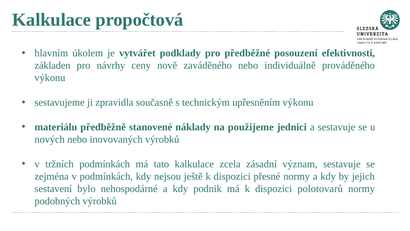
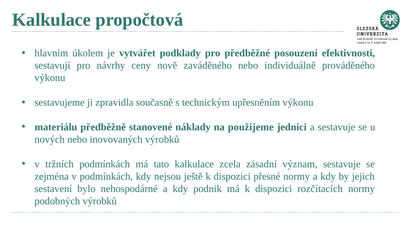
základen: základen -> sestavují
polotovarů: polotovarů -> rozčítacích
